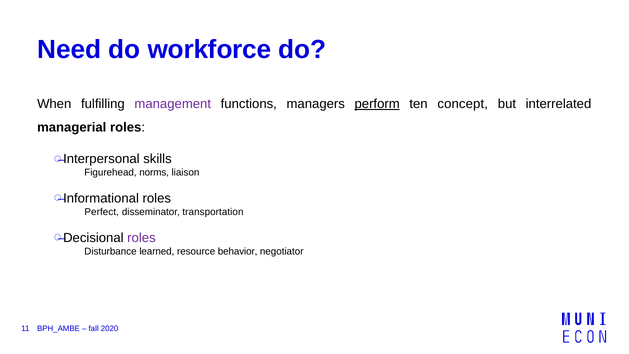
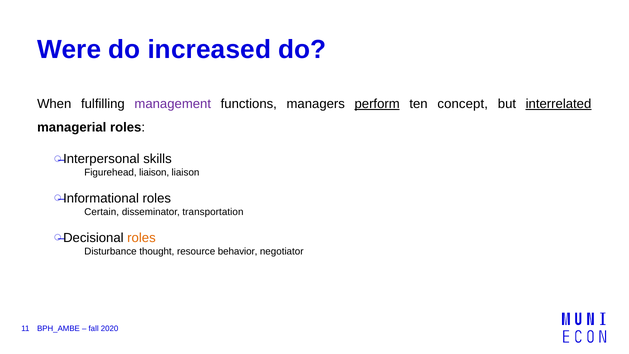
Need: Need -> Were
workforce: workforce -> increased
interrelated underline: none -> present
Figurehead norms: norms -> liaison
Perfect: Perfect -> Certain
roles at (141, 238) colour: purple -> orange
learned: learned -> thought
